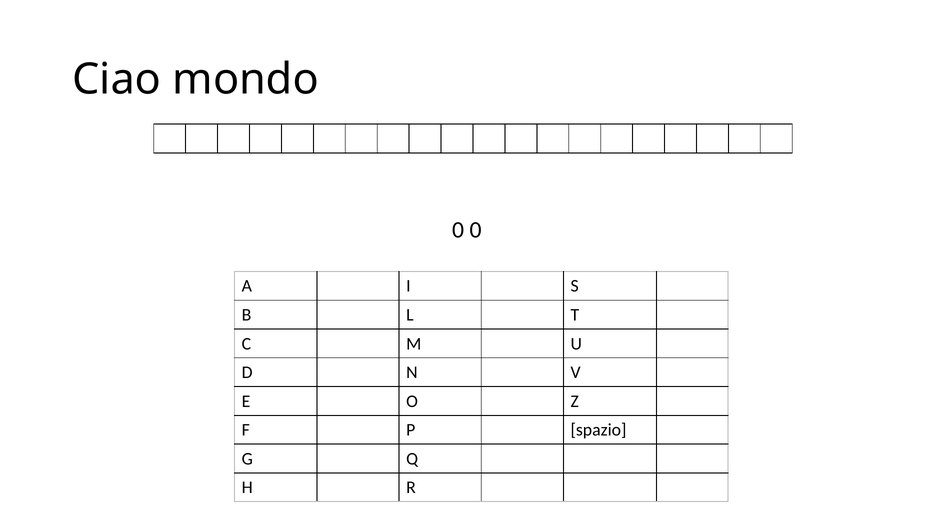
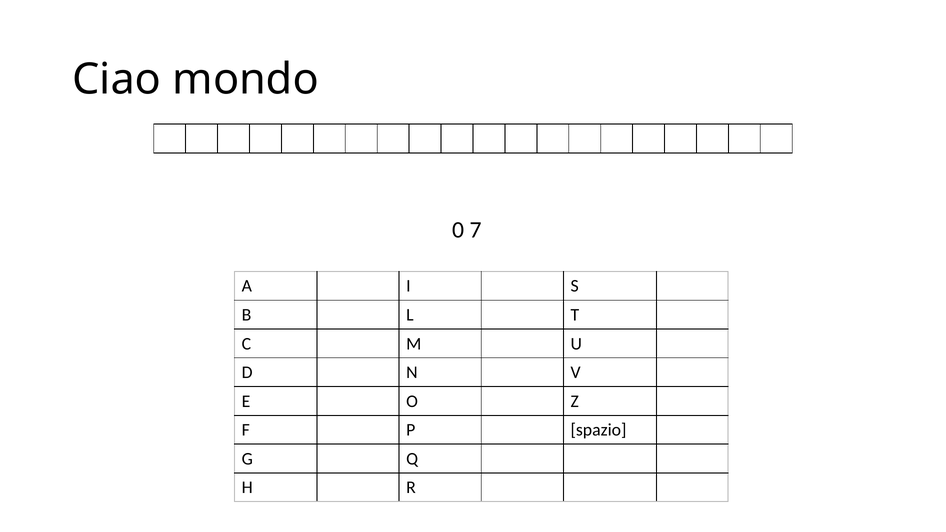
0 0: 0 -> 7
